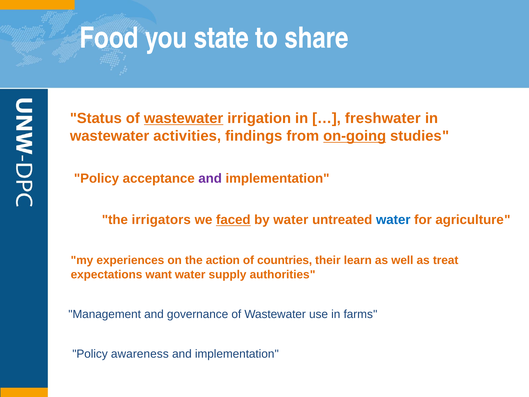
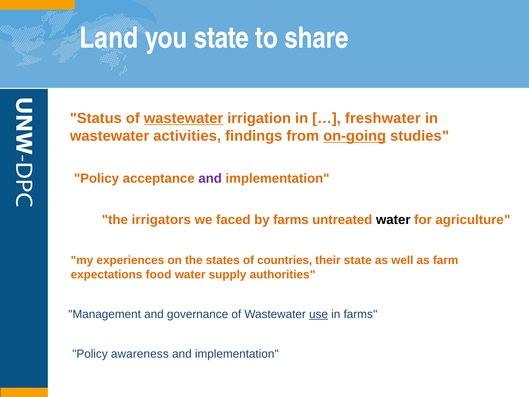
Food: Food -> Land
faced underline: present -> none
by water: water -> farms
water at (393, 220) colour: blue -> black
action: action -> states
their learn: learn -> state
treat: treat -> farm
want: want -> food
use underline: none -> present
